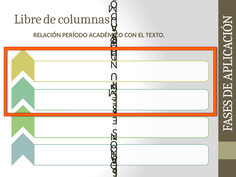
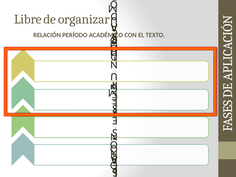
columnas: columnas -> organizar
